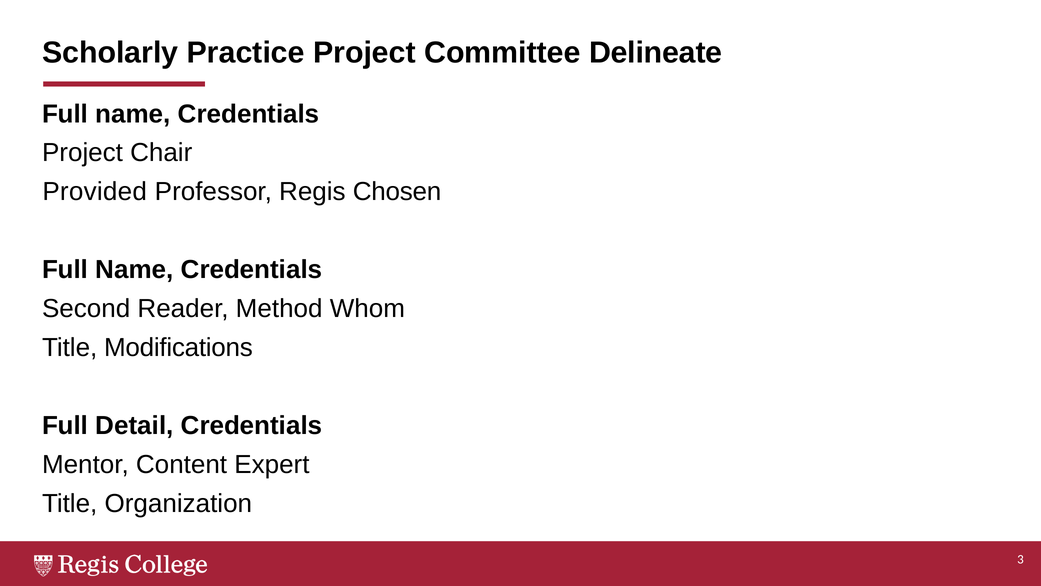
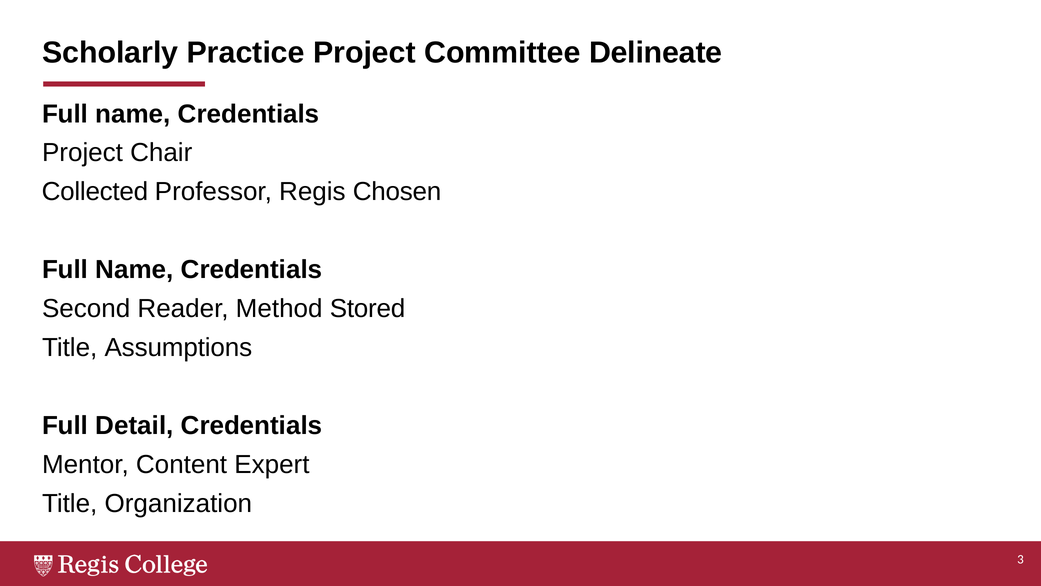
Provided: Provided -> Collected
Whom: Whom -> Stored
Modifications: Modifications -> Assumptions
